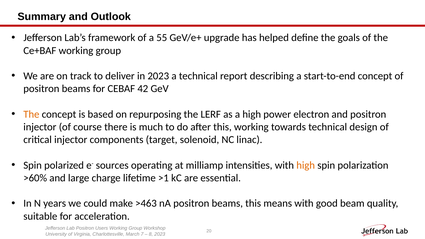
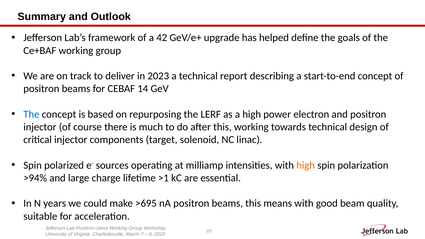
55: 55 -> 42
42: 42 -> 14
The at (31, 114) colour: orange -> blue
>60%: >60% -> >94%
>463: >463 -> >695
